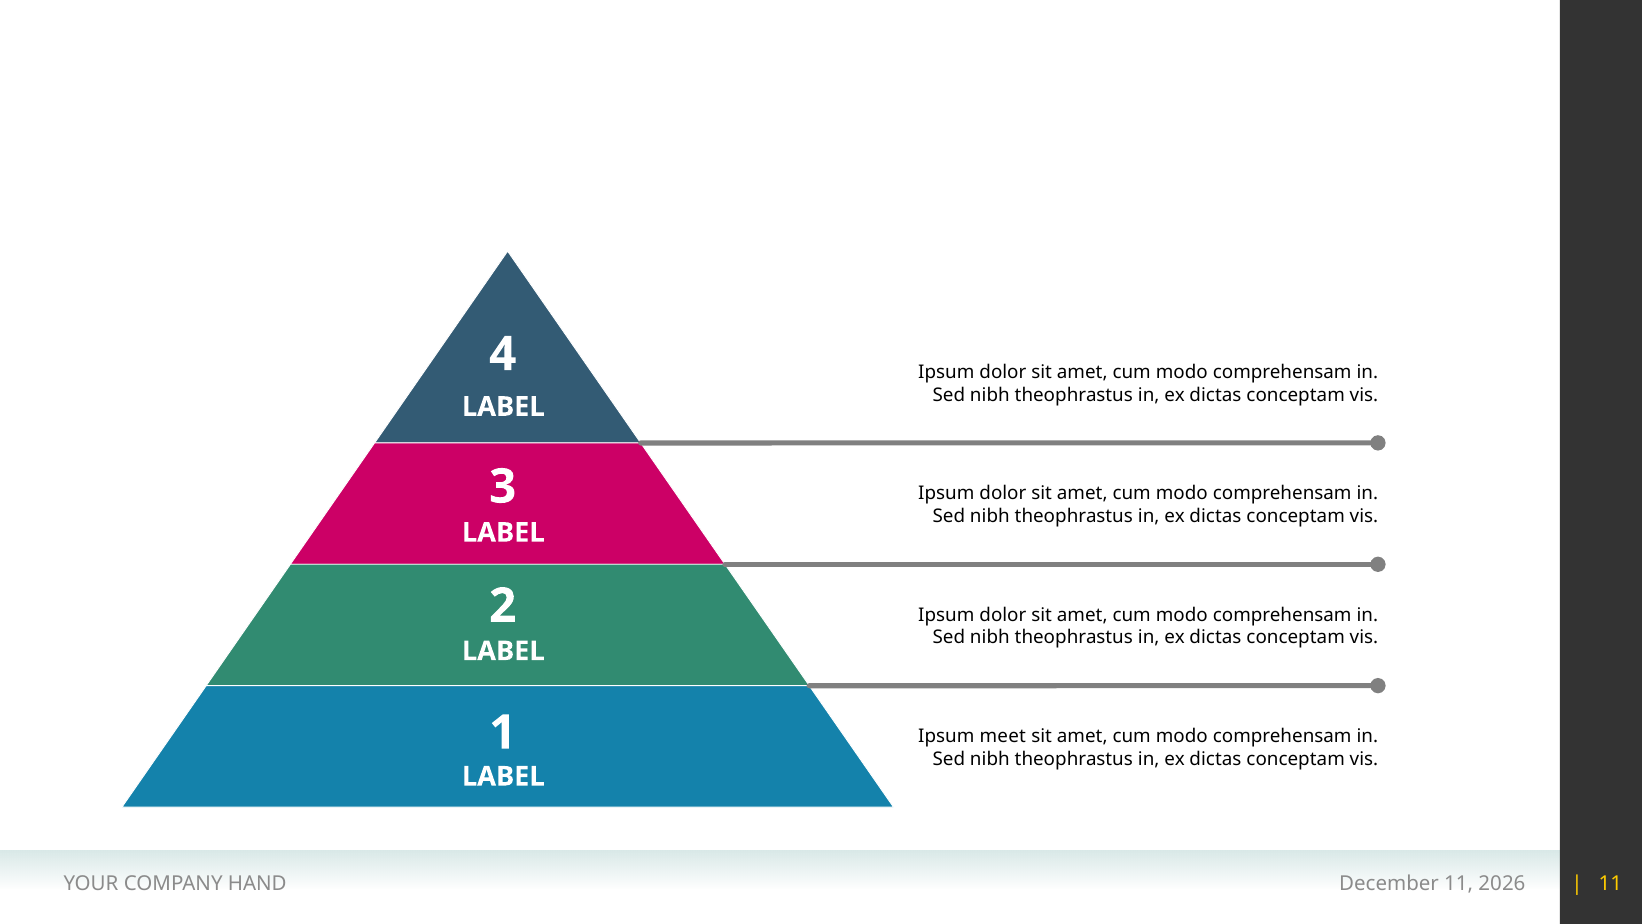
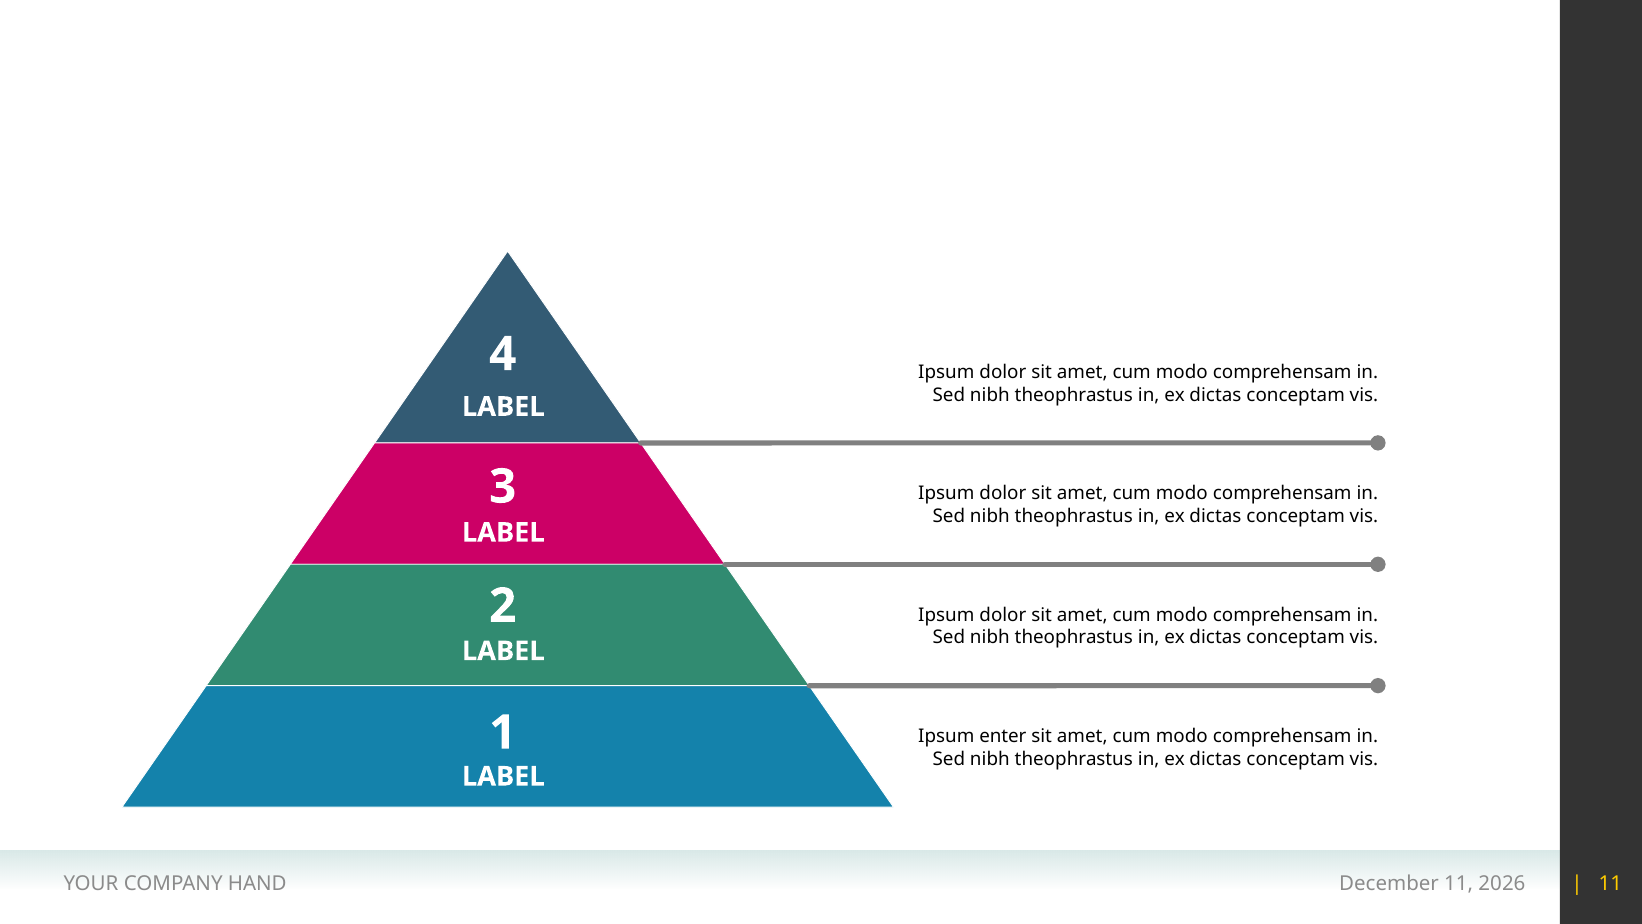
meet: meet -> enter
